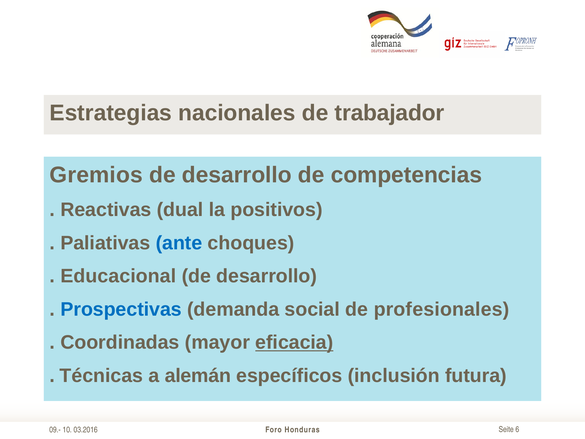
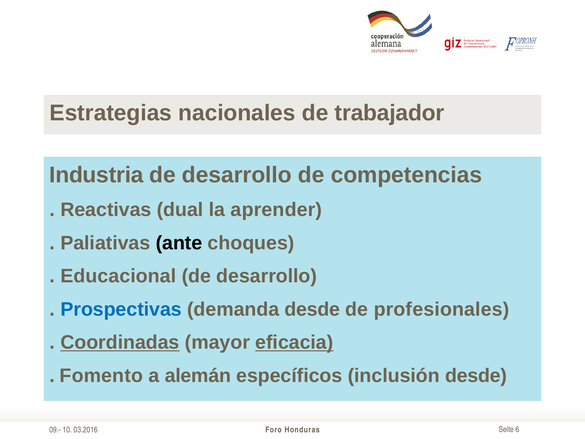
Gremios: Gremios -> Industria
positivos: positivos -> aprender
ante colour: blue -> black
demanda social: social -> desde
Coordinadas underline: none -> present
Técnicas: Técnicas -> Fomento
inclusión futura: futura -> desde
